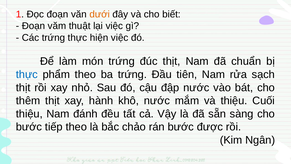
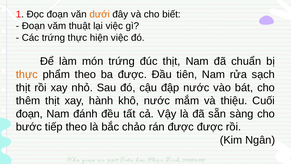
thực at (27, 75) colour: blue -> orange
ba trứng: trứng -> được
thiệu at (29, 114): thiệu -> đoạn
rán bước: bước -> được
